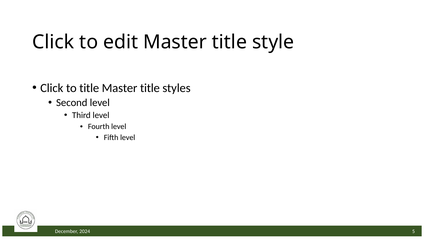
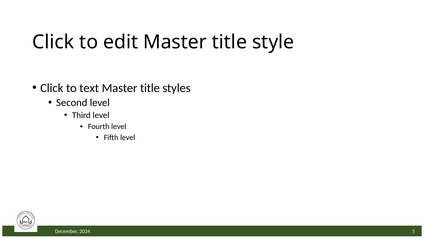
to title: title -> text
